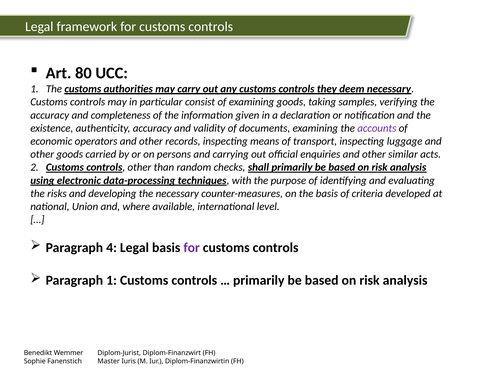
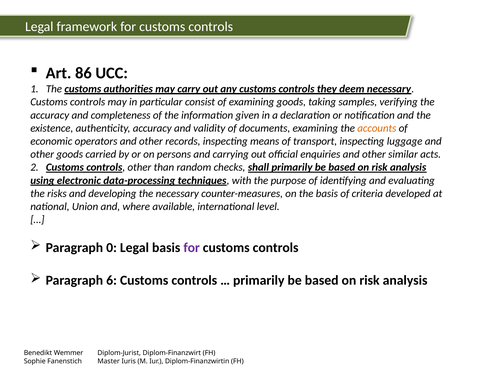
80: 80 -> 86
accounts colour: purple -> orange
4: 4 -> 0
Paragraph 1: 1 -> 6
